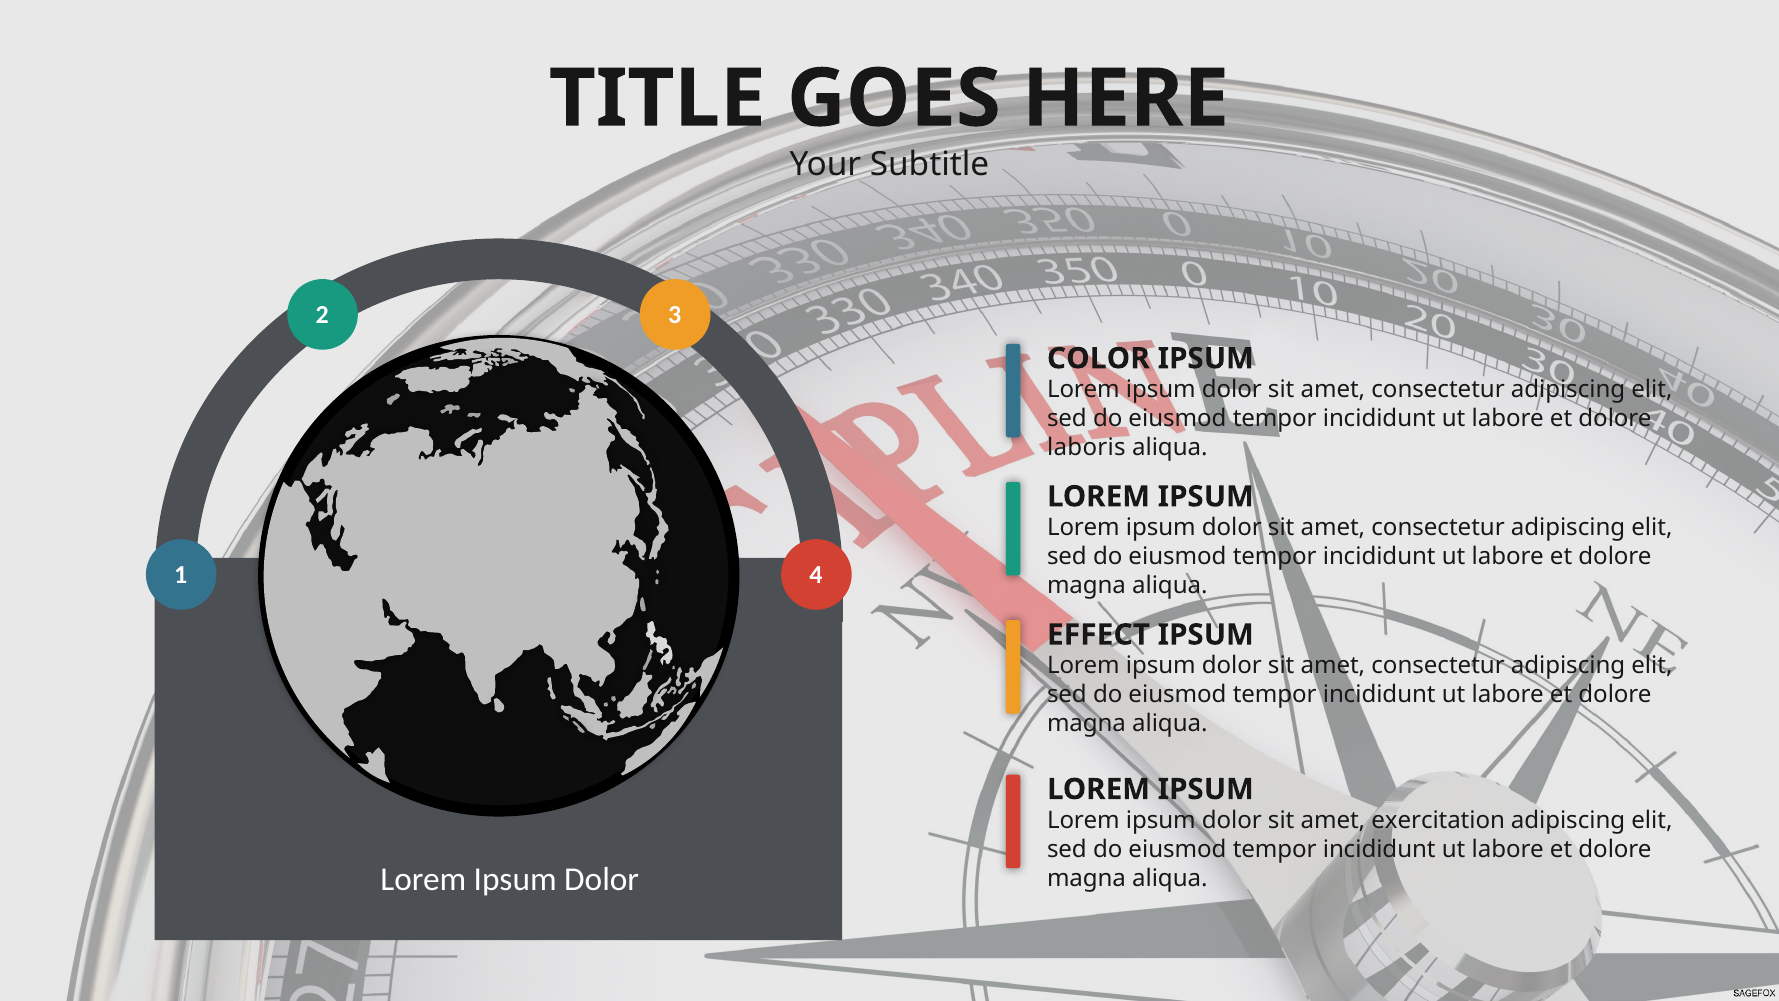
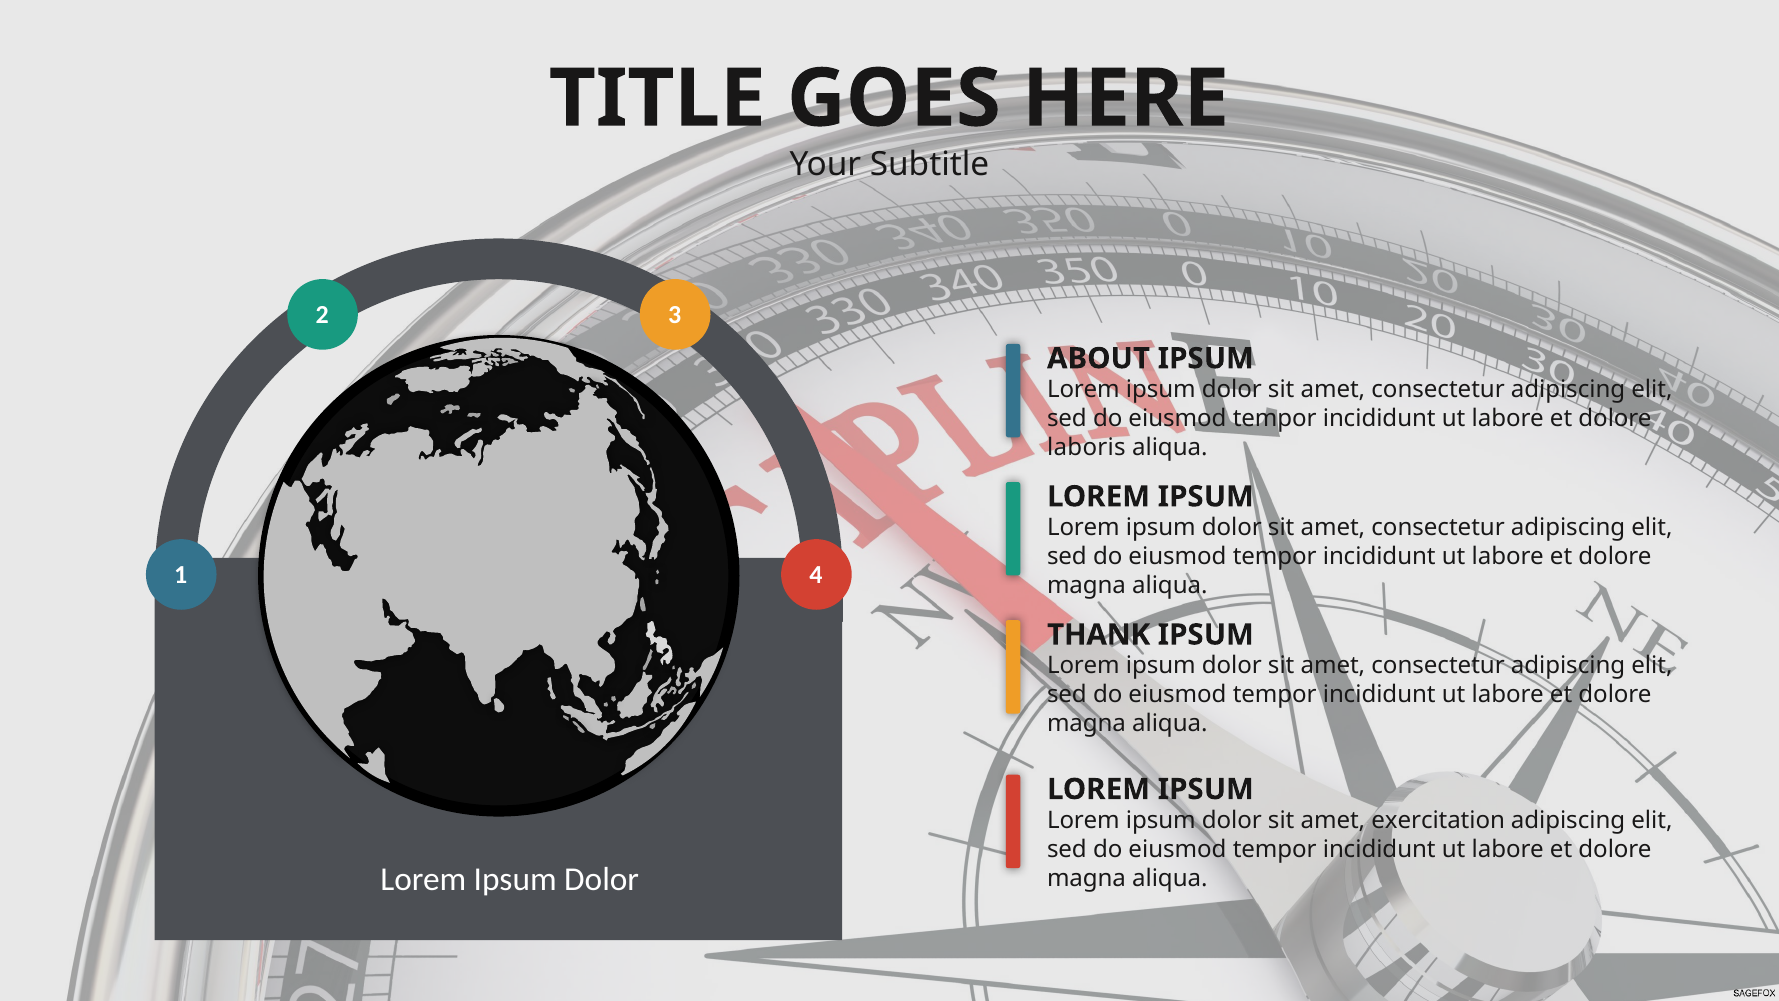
COLOR: COLOR -> ABOUT
EFFECT: EFFECT -> THANK
